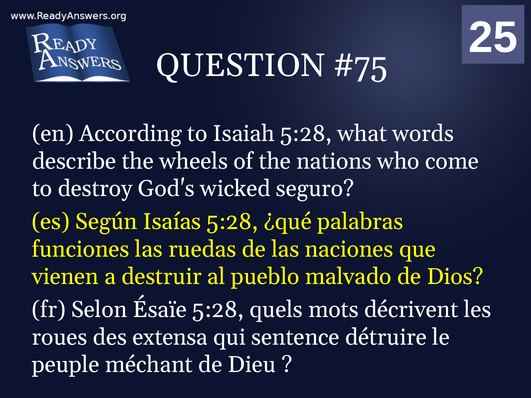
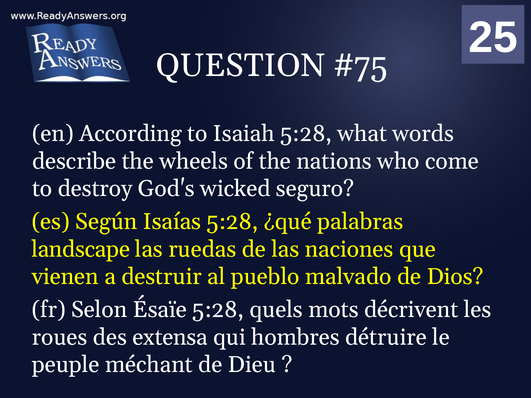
funciones: funciones -> landscape
sentence: sentence -> hombres
